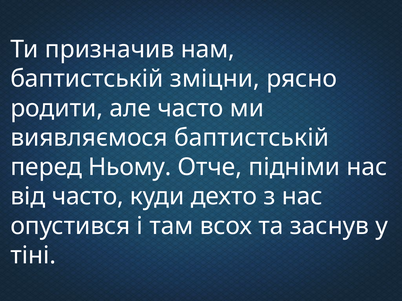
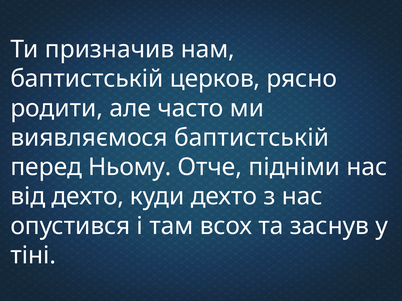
зміцни: зміцни -> церков
від часто: часто -> дехто
